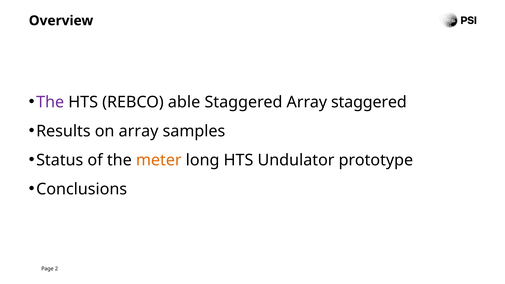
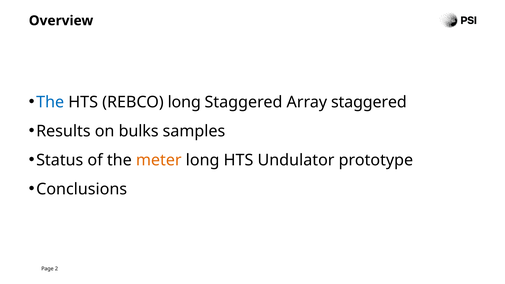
The at (50, 102) colour: purple -> blue
REBCO able: able -> long
on array: array -> bulks
